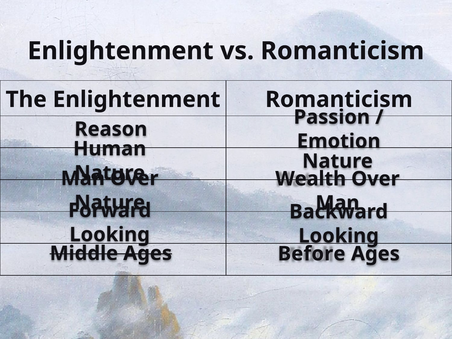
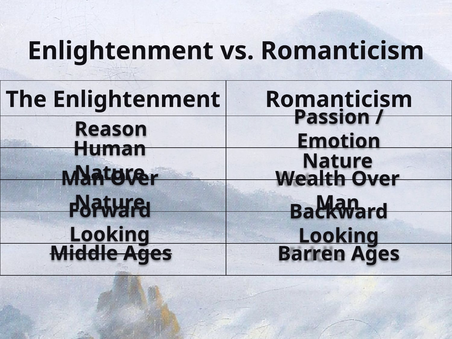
Before: Before -> Barren
